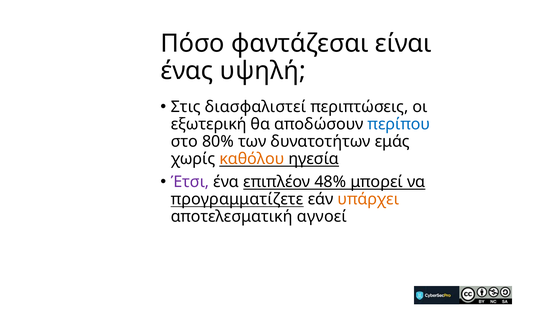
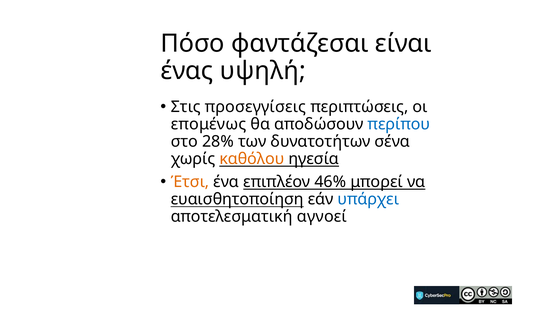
διασφαλιστεί: διασφαλιστεί -> προσεγγίσεις
εξωτερική: εξωτερική -> επομένως
80%: 80% -> 28%
εμάς: εμάς -> σένα
Έτσι colour: purple -> orange
48%: 48% -> 46%
προγραμματίζετε: προγραμματίζετε -> ευαισθητοποίηση
υπάρχει colour: orange -> blue
